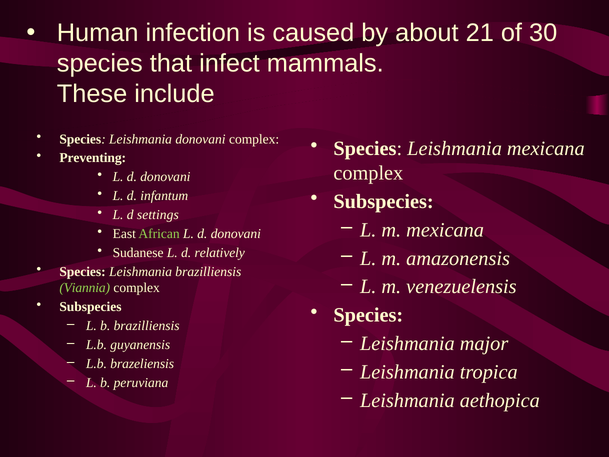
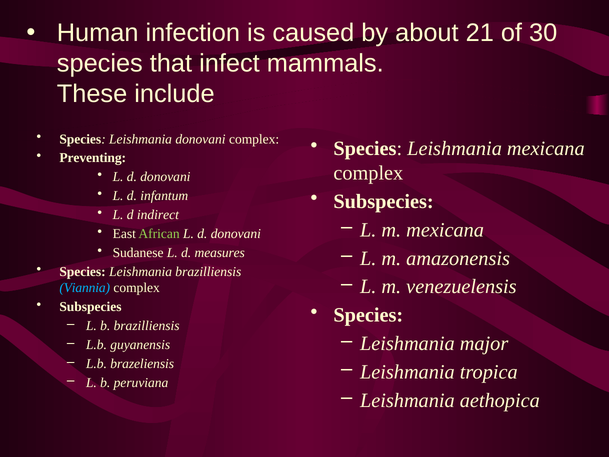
settings: settings -> indirect
relatively: relatively -> measures
Viannia colour: light green -> light blue
